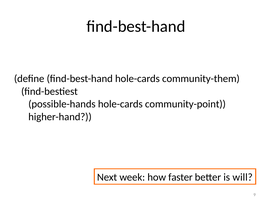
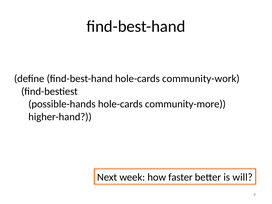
community-them: community-them -> community-work
community-point: community-point -> community-more
